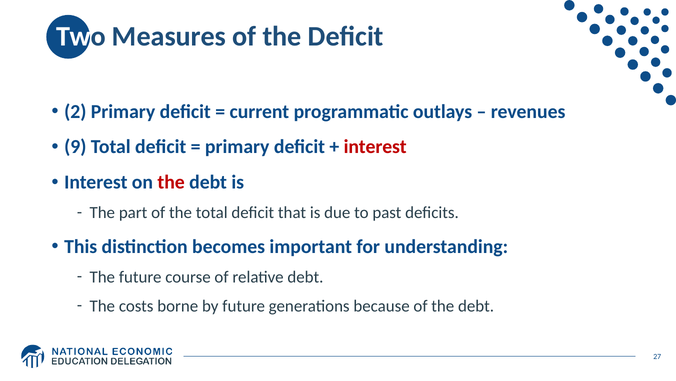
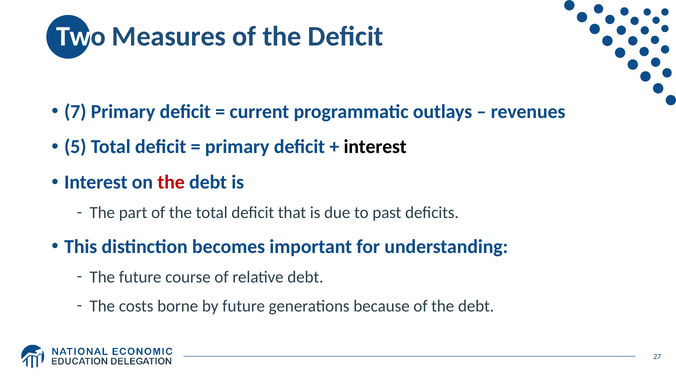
2: 2 -> 7
9: 9 -> 5
interest at (375, 147) colour: red -> black
